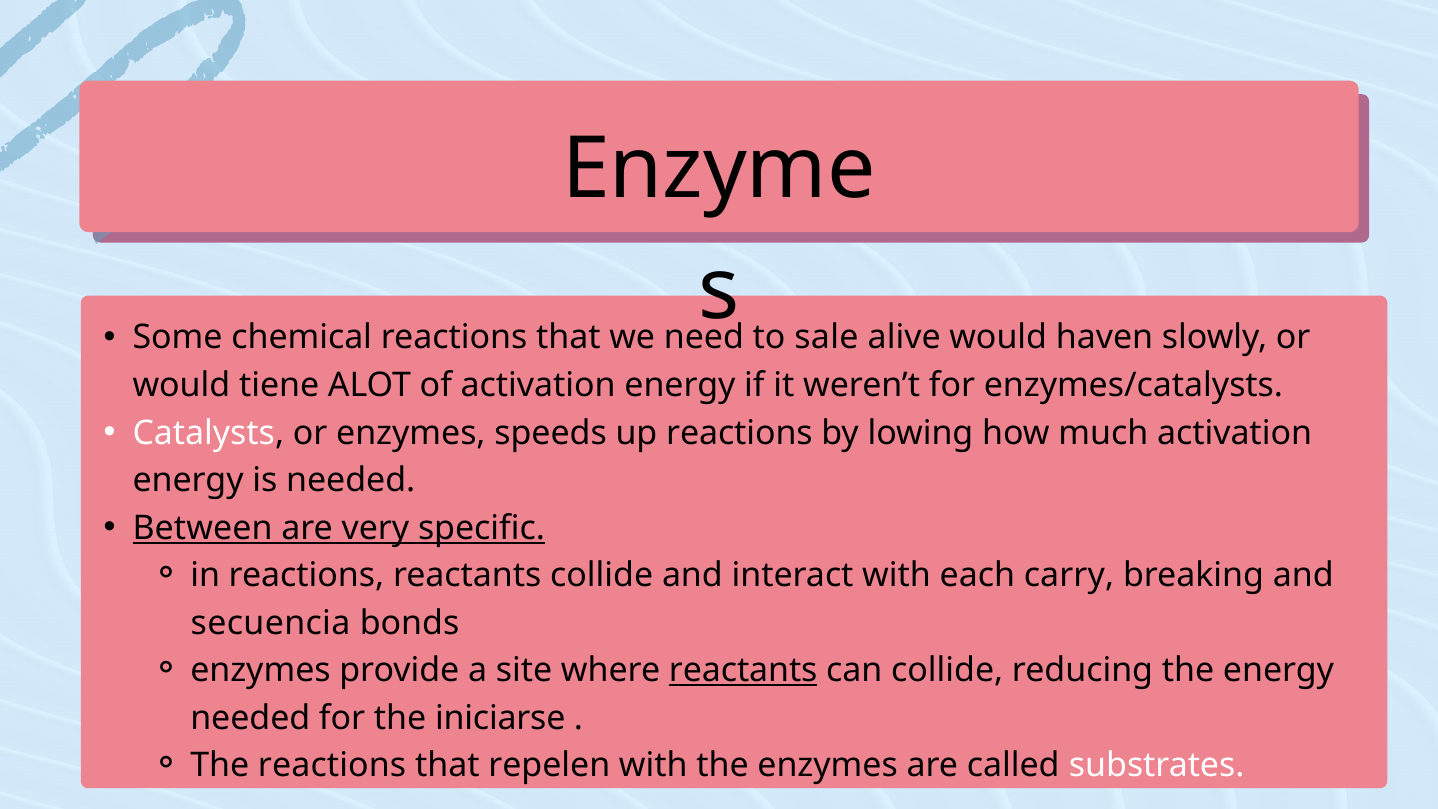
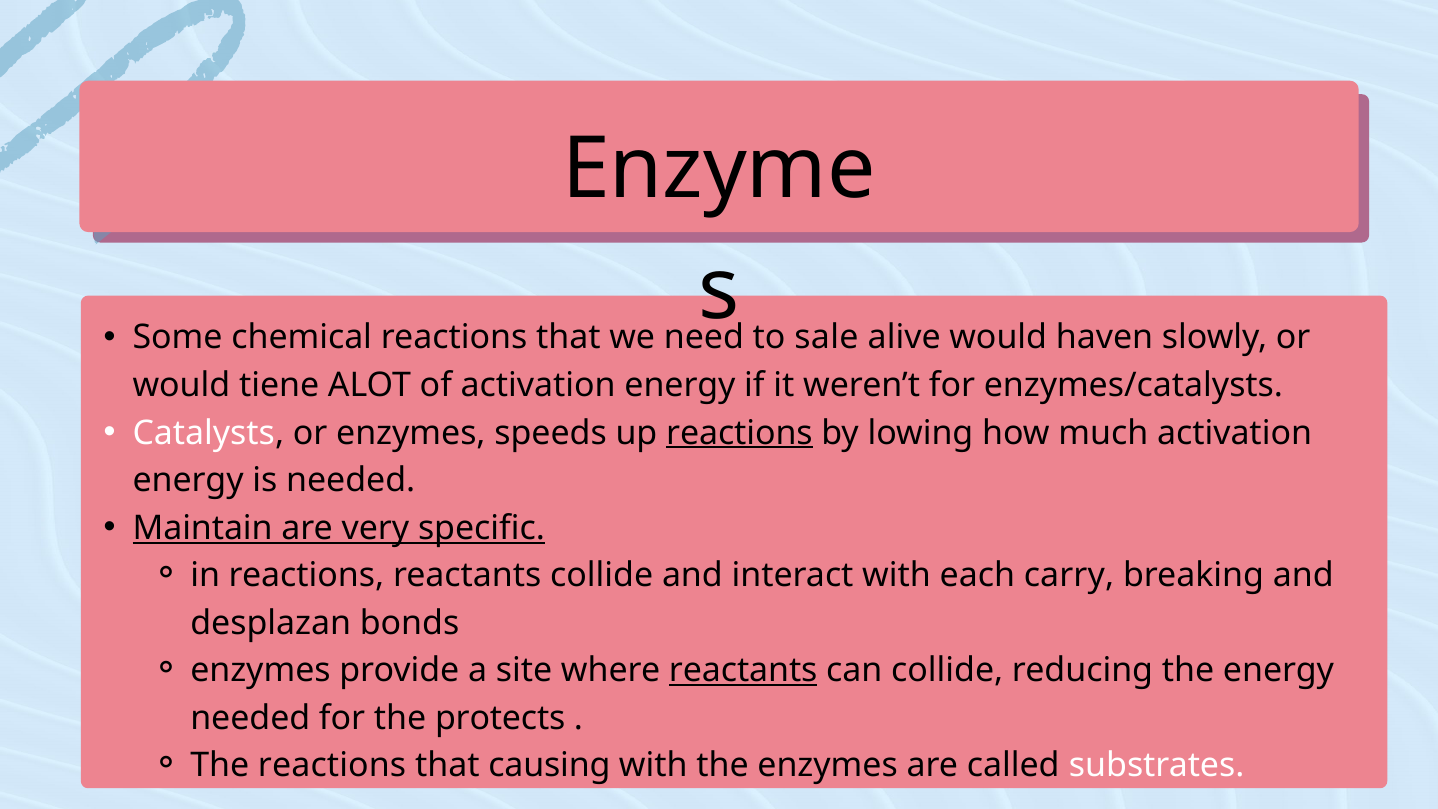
reactions at (739, 433) underline: none -> present
Between: Between -> Maintain
secuencia: secuencia -> desplazan
iniciarse: iniciarse -> protects
repelen: repelen -> causing
